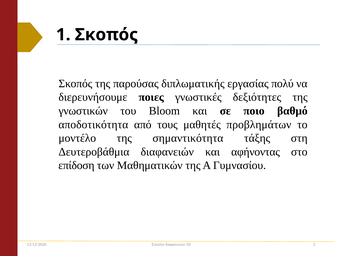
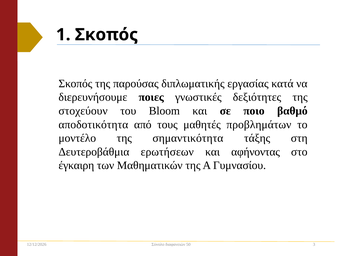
πολύ: πολύ -> κατά
γνωστικών: γνωστικών -> στοχεύουν
Δευτεροβάθμια διαφανειών: διαφανειών -> ερωτήσεων
επίδοση: επίδοση -> έγκαιρη
